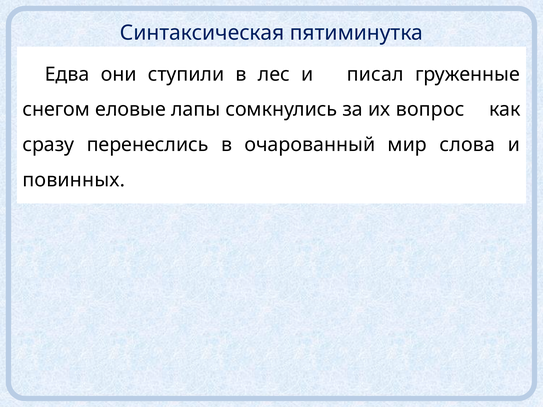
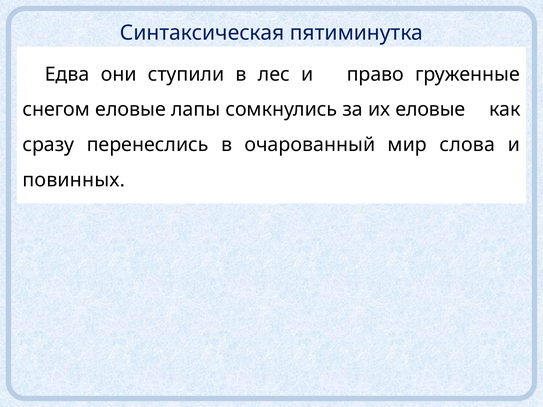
писал: писал -> право
их вопрос: вопрос -> еловые
